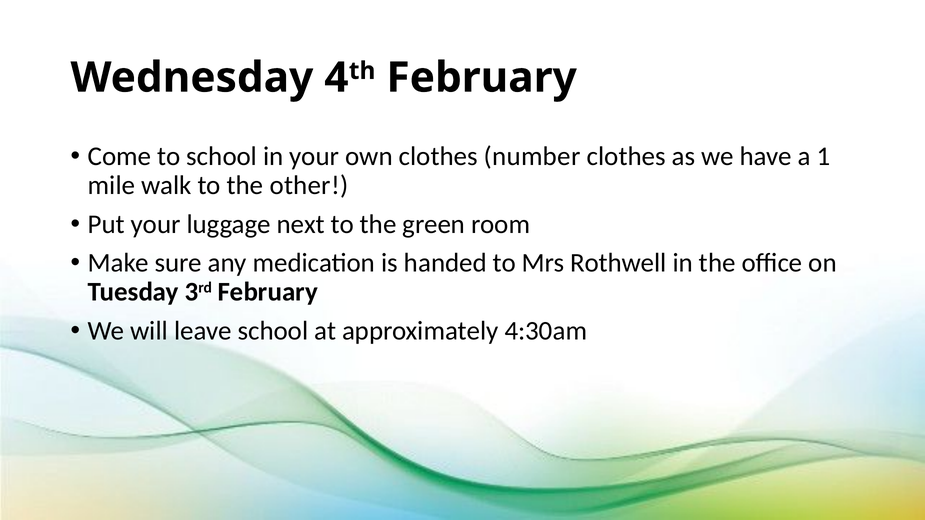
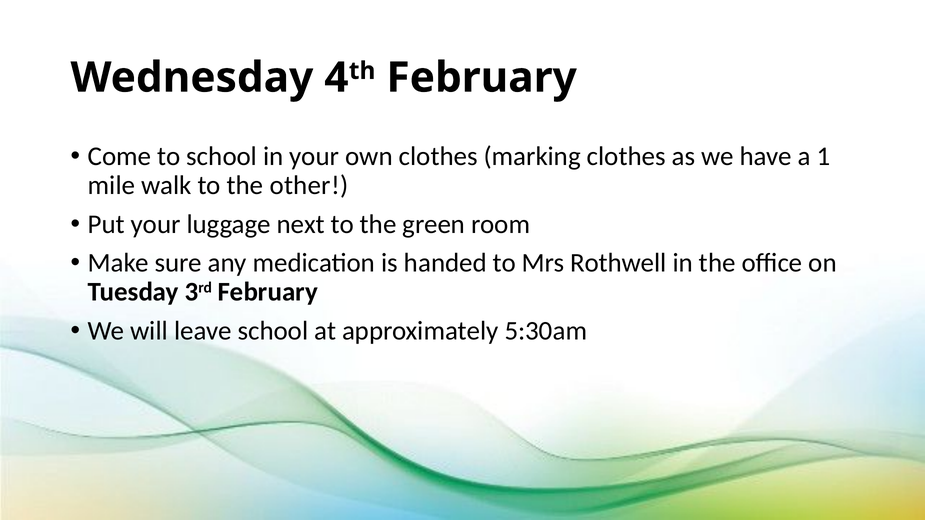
number: number -> marking
4:30am: 4:30am -> 5:30am
